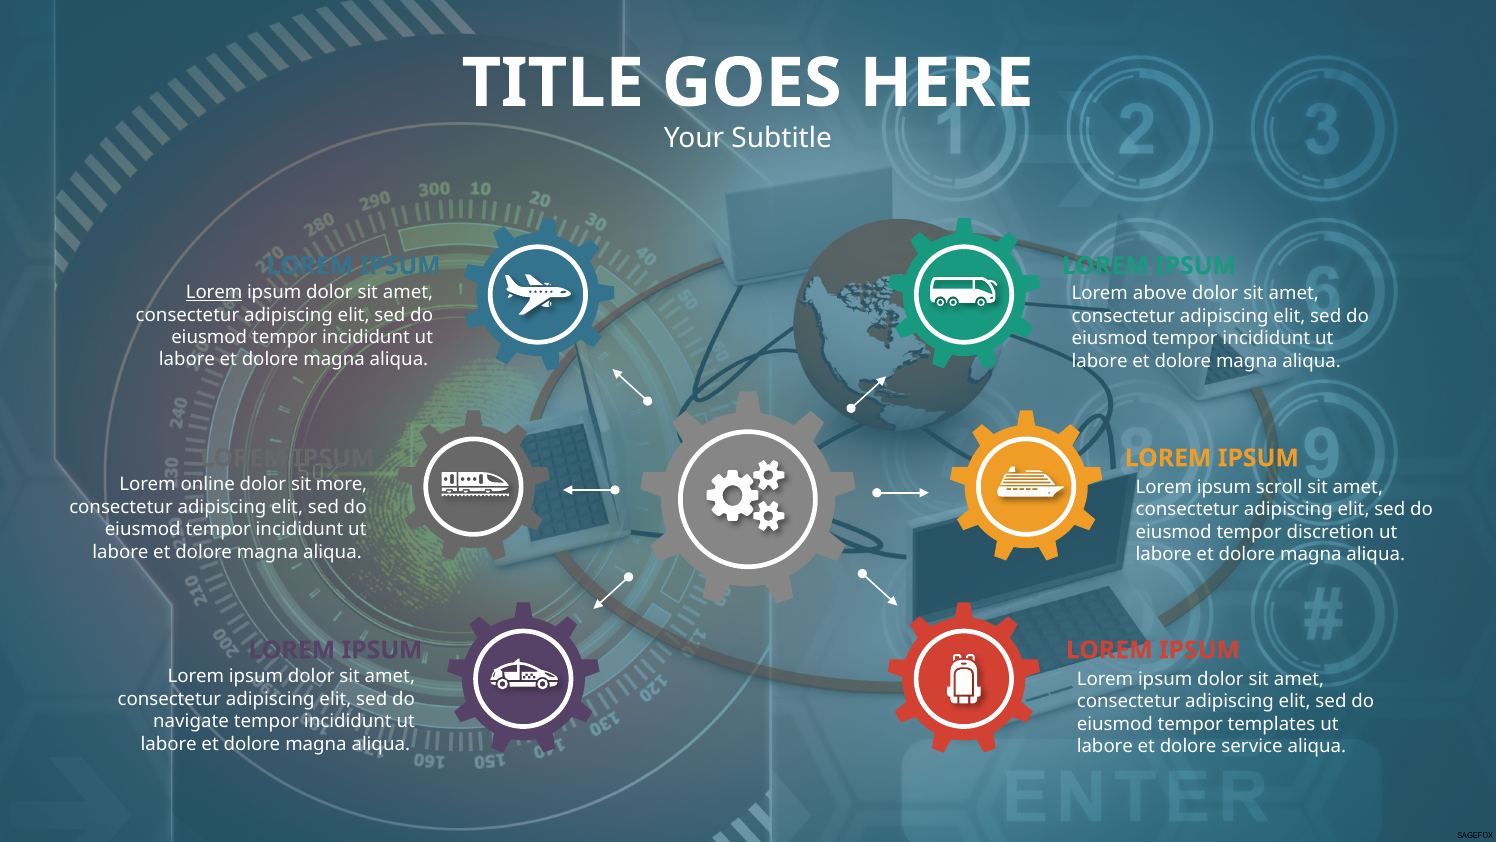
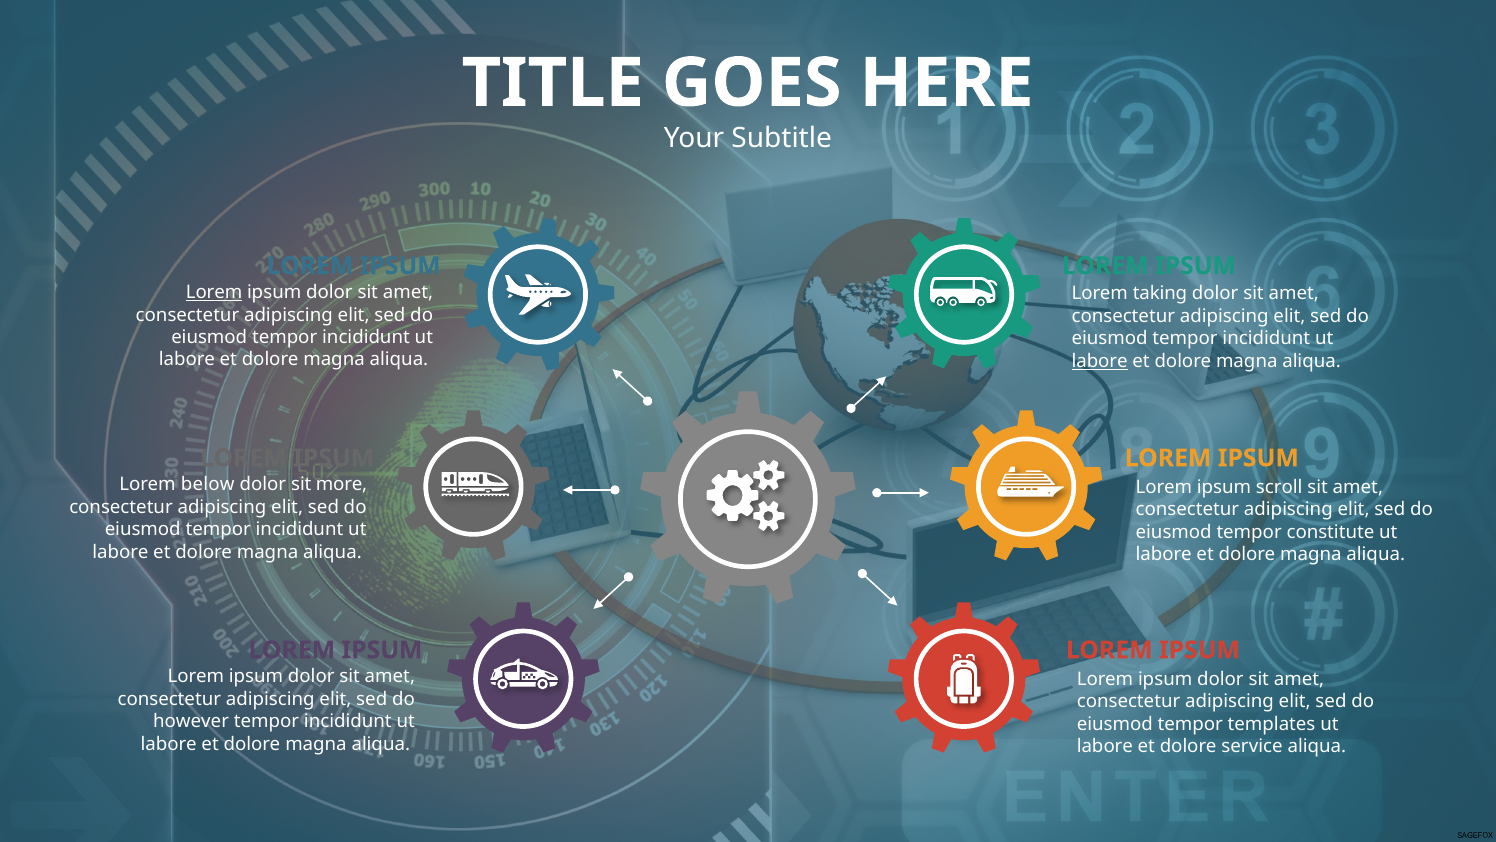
above: above -> taking
labore at (1100, 361) underline: none -> present
online: online -> below
discretion: discretion -> constitute
navigate: navigate -> however
